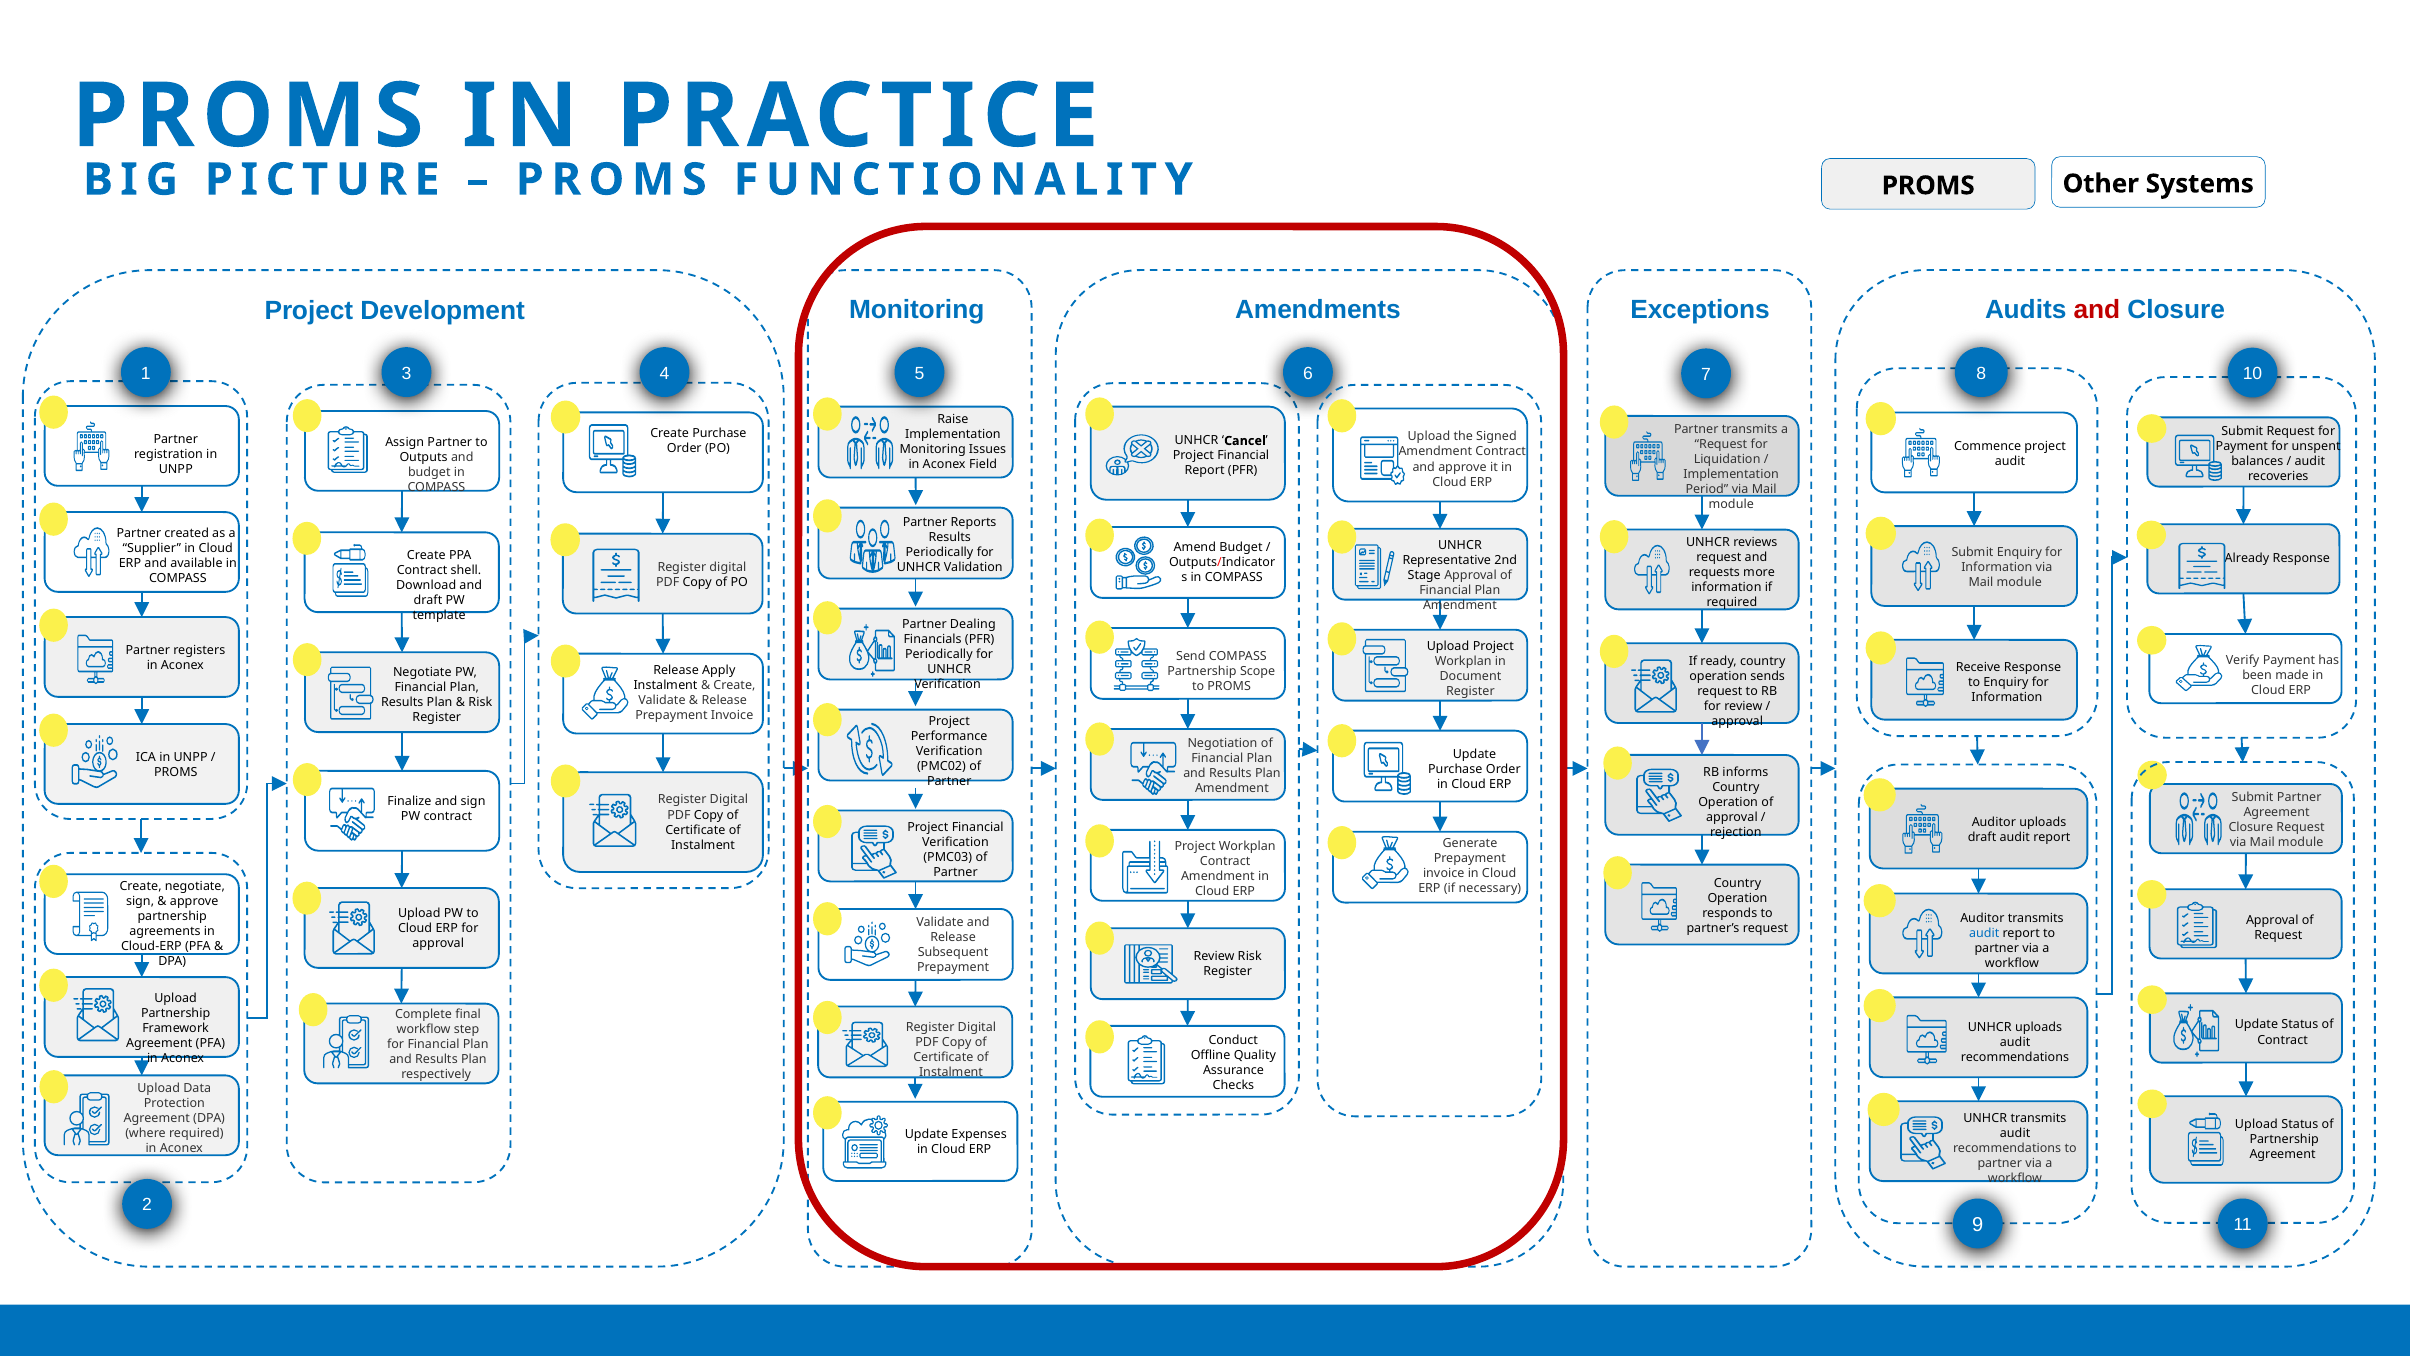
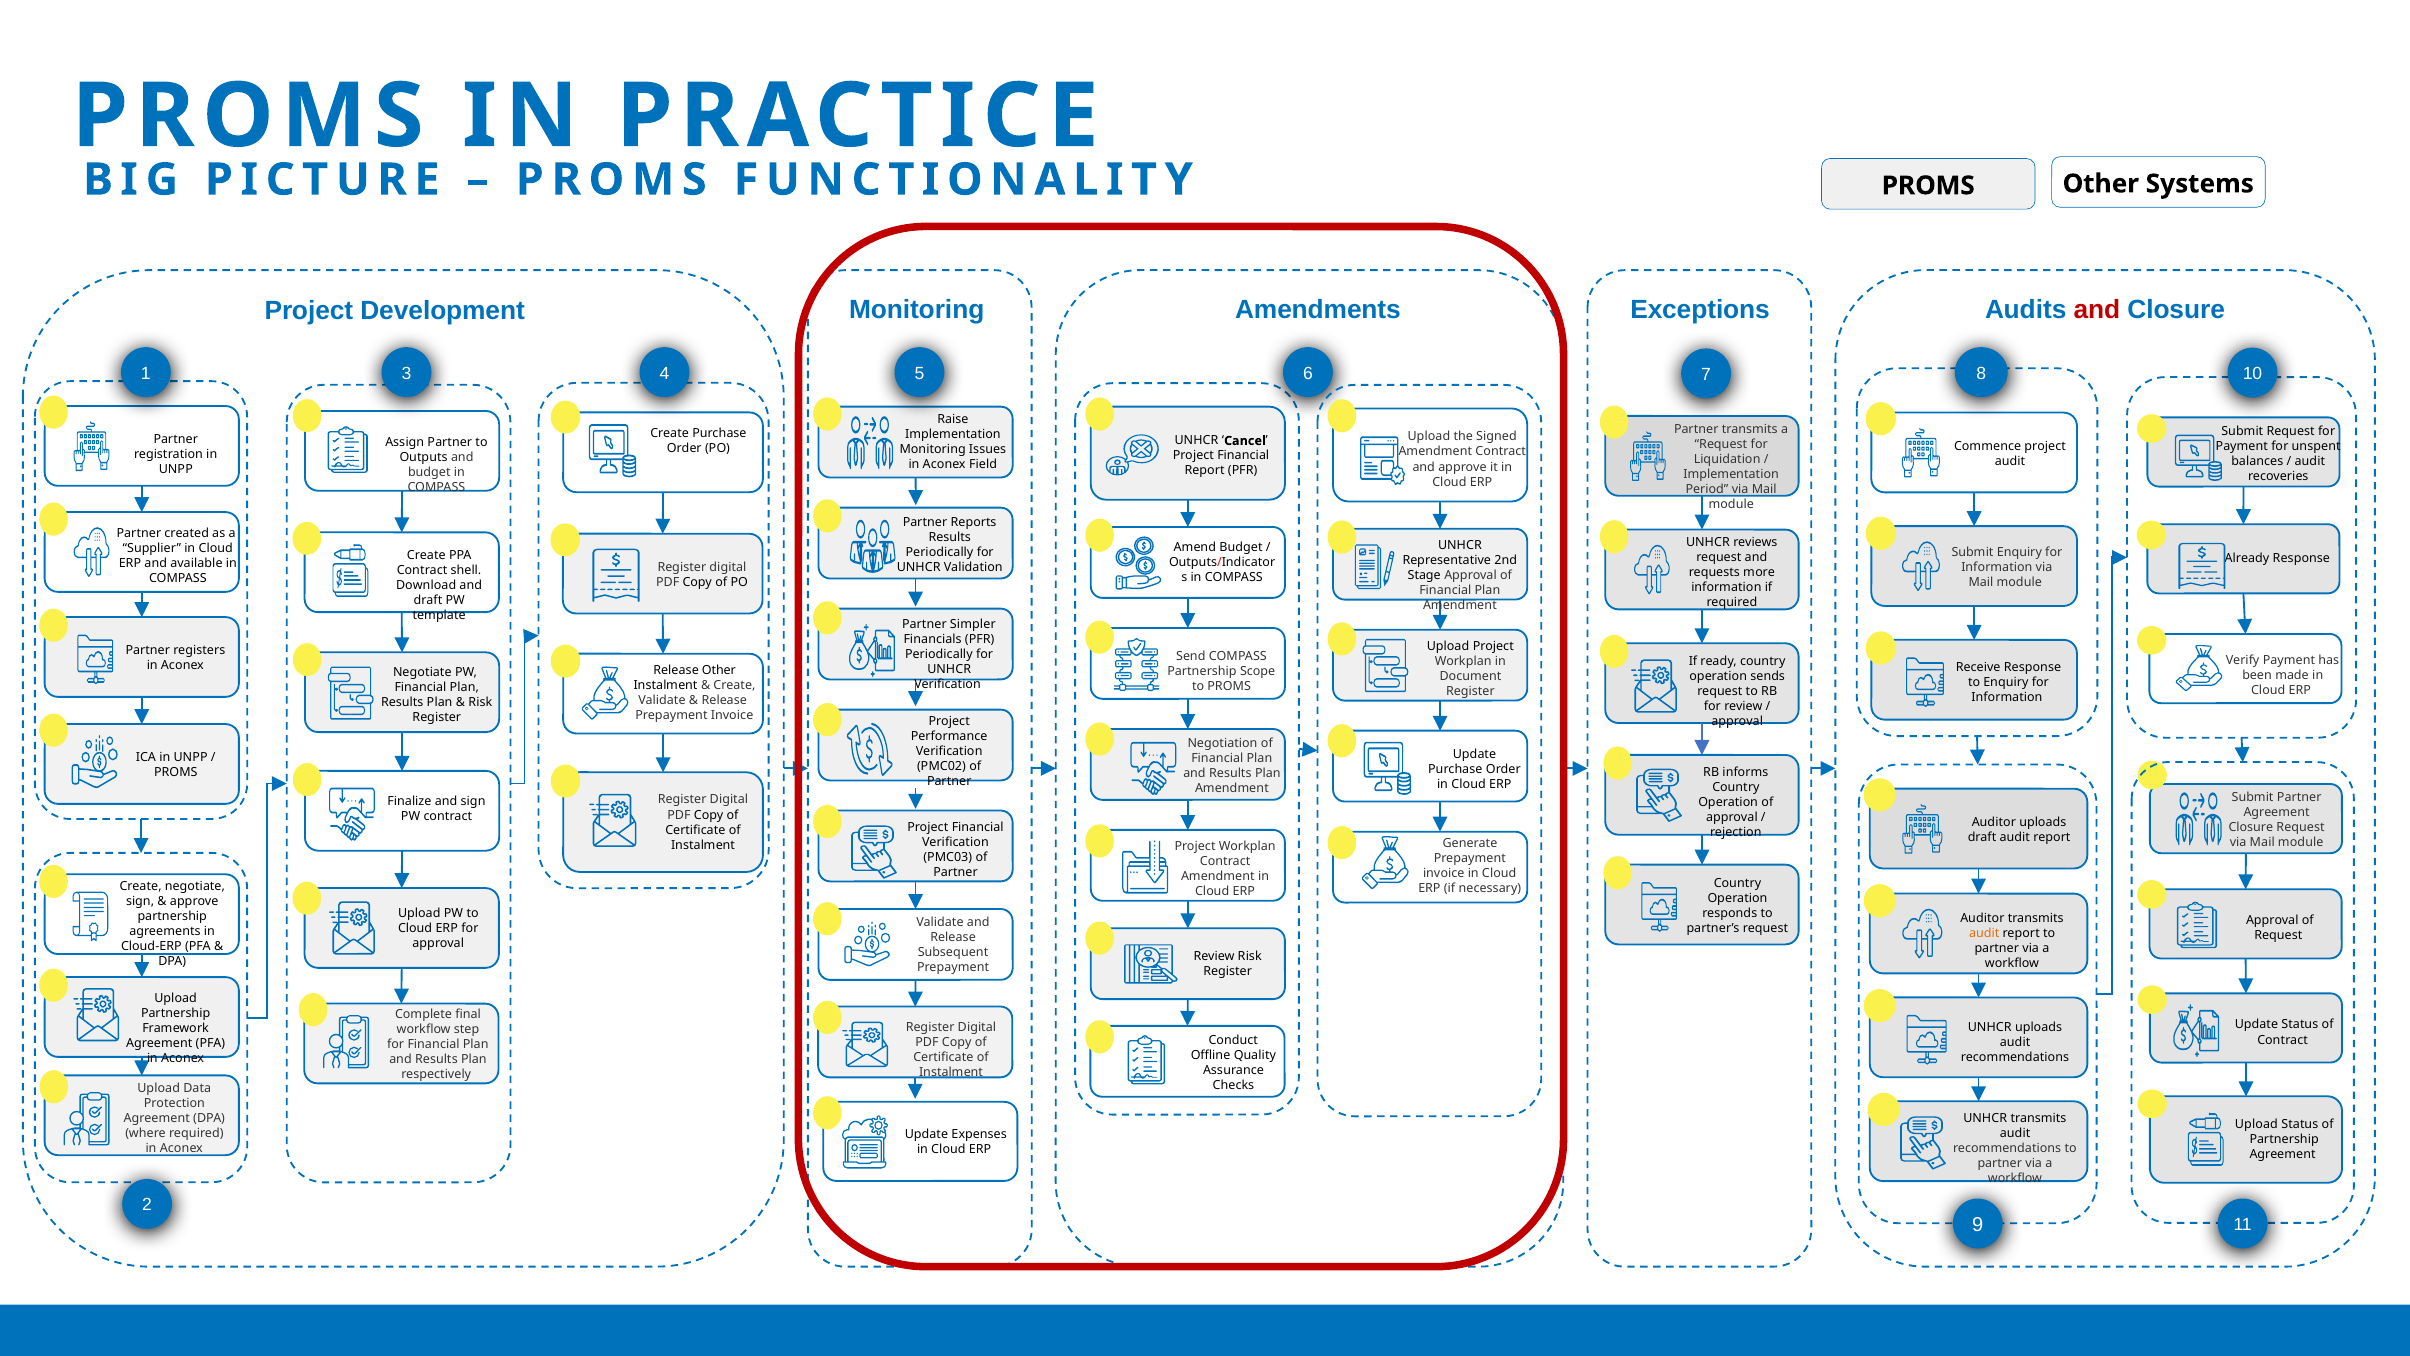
Dealing: Dealing -> Simpler
Release Apply: Apply -> Other
audit at (1984, 933) colour: blue -> orange
